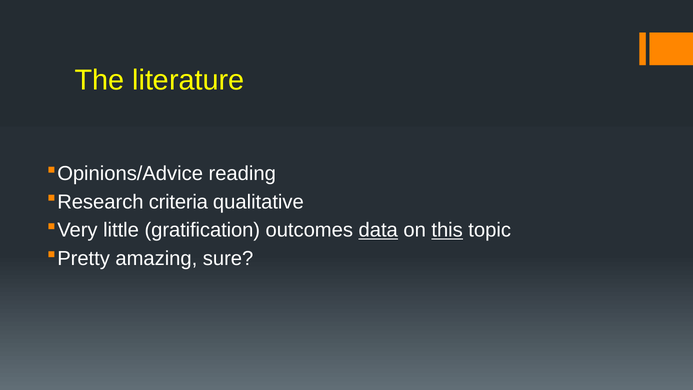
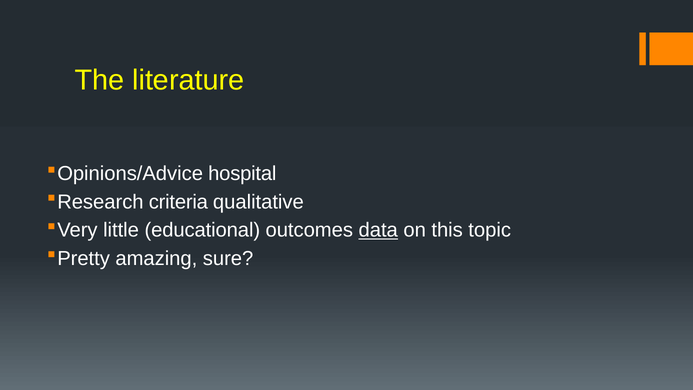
reading: reading -> hospital
gratification: gratification -> educational
this underline: present -> none
